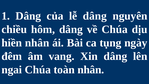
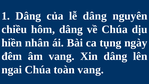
toàn nhân: nhân -> vang
